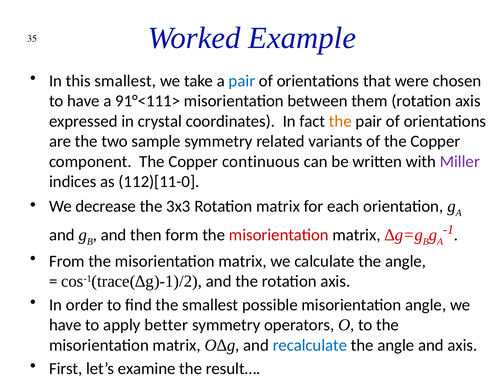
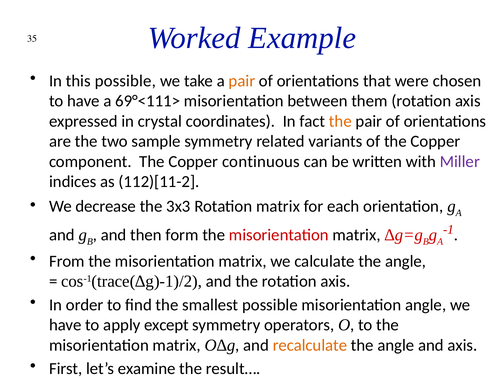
this smallest: smallest -> possible
pair at (242, 81) colour: blue -> orange
91°<111>: 91°<111> -> 69°<111>
112)[11-0: 112)[11-0 -> 112)[11-2
better: better -> except
recalculate colour: blue -> orange
